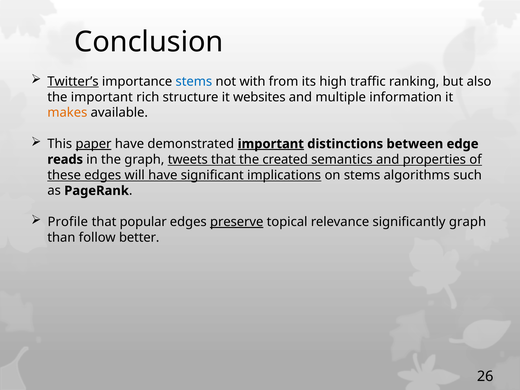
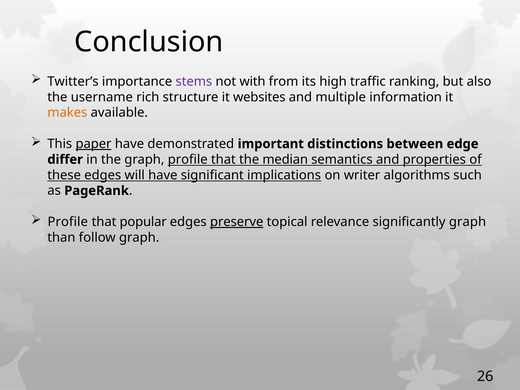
Twitter’s underline: present -> none
stems at (194, 81) colour: blue -> purple
the important: important -> username
important at (271, 144) underline: present -> none
reads: reads -> differ
graph tweets: tweets -> profile
created: created -> median
on stems: stems -> writer
follow better: better -> graph
